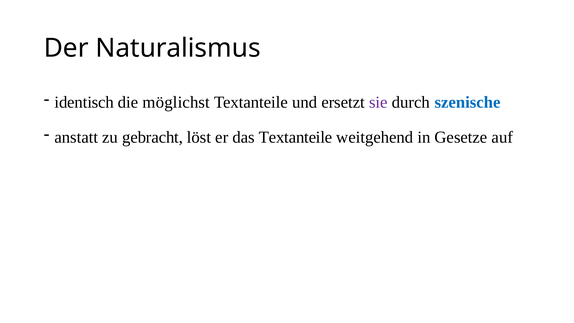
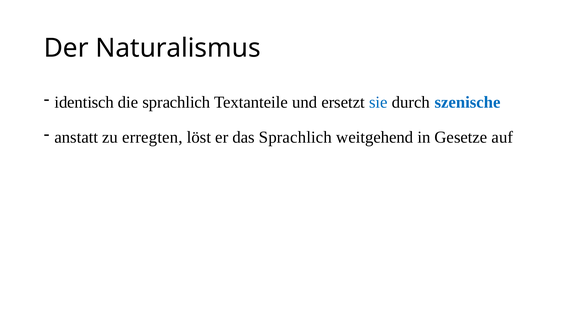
die möglichst: möglichst -> sprachlich
sie colour: purple -> blue
gebracht: gebracht -> erregten
das Textanteile: Textanteile -> Sprachlich
